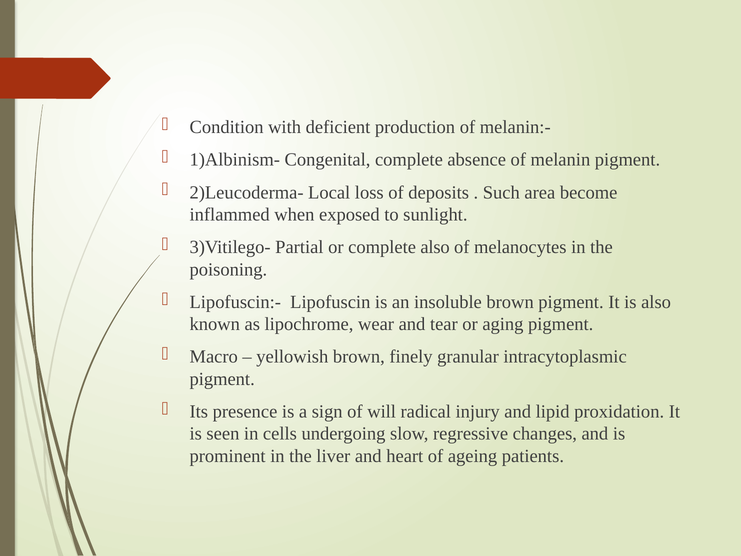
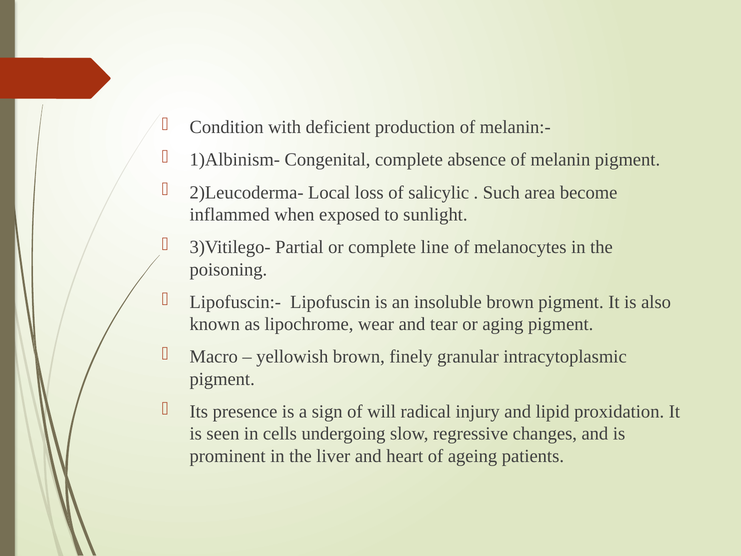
deposits: deposits -> salicylic
complete also: also -> line
